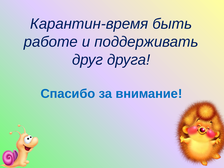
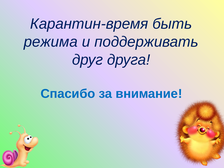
работе: работе -> режима
